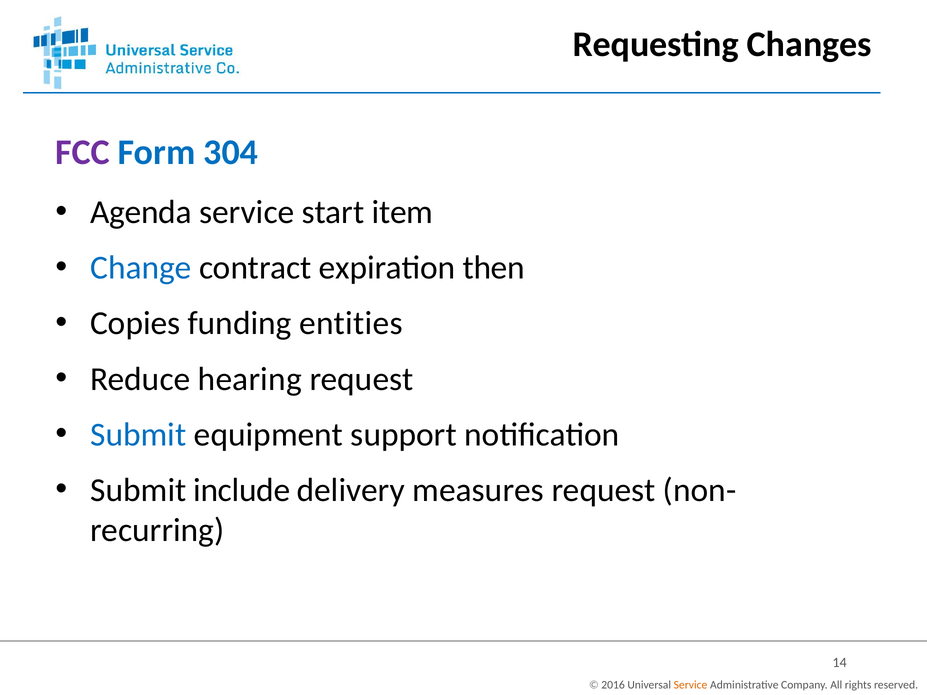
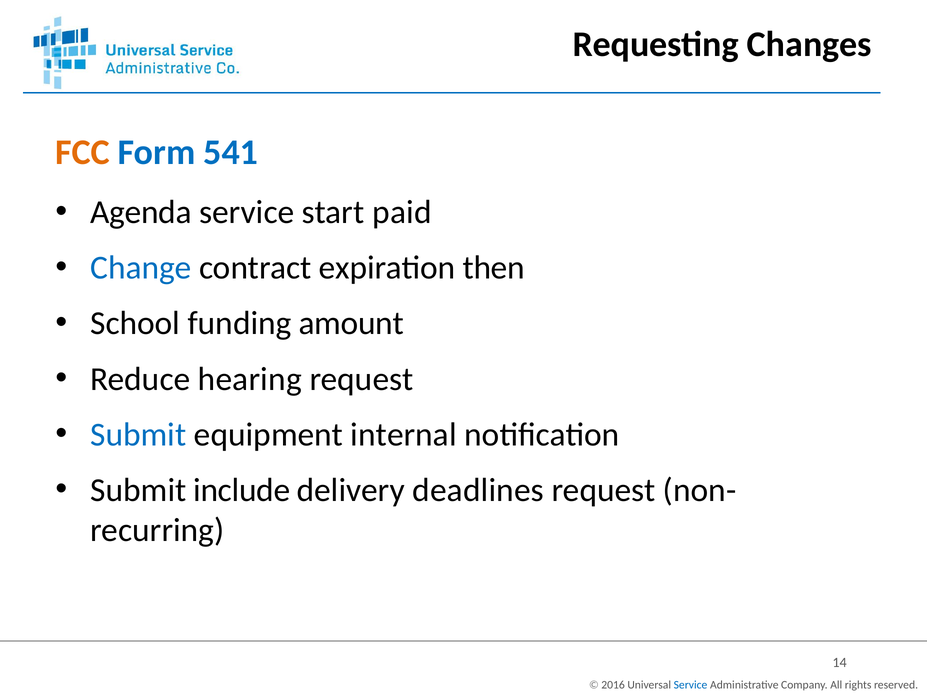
FCC colour: purple -> orange
304: 304 -> 541
item: item -> paid
Copies: Copies -> School
entities: entities -> amount
support: support -> internal
measures: measures -> deadlines
Service at (691, 685) colour: orange -> blue
